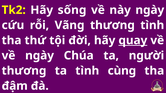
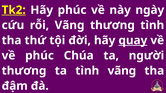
Tk2 underline: none -> present
Hãy sống: sống -> phúc
về ngày: ngày -> phúc
tình cùng: cùng -> vãng
